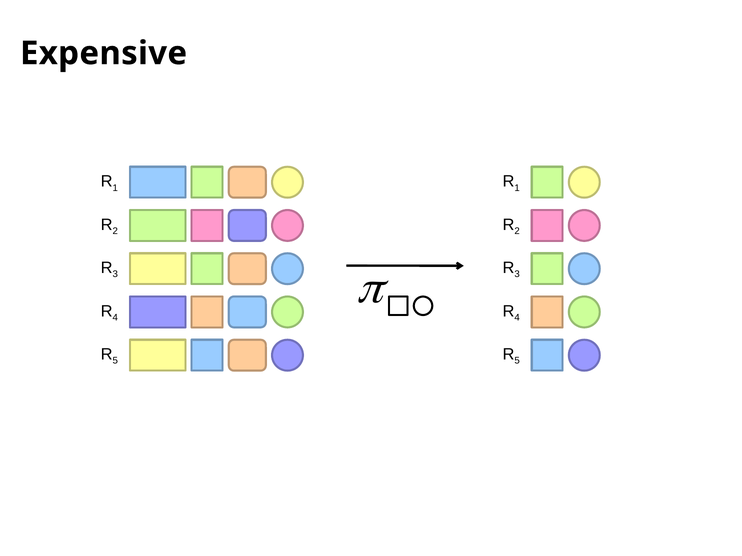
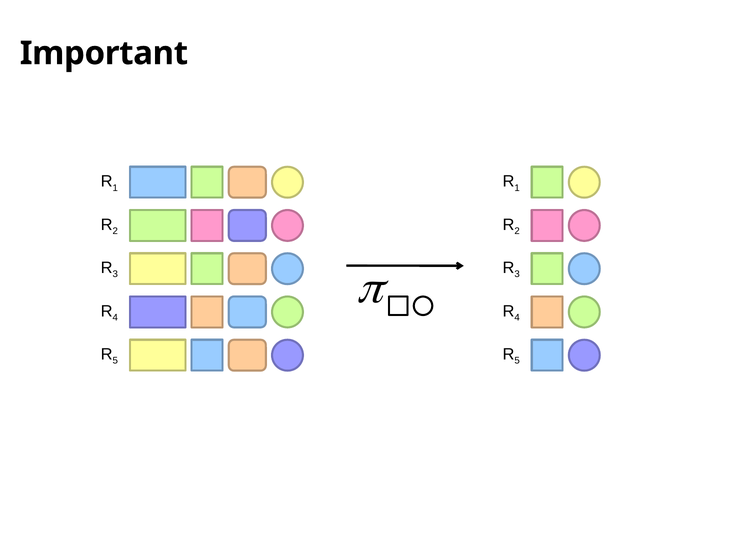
Expensive: Expensive -> Important
